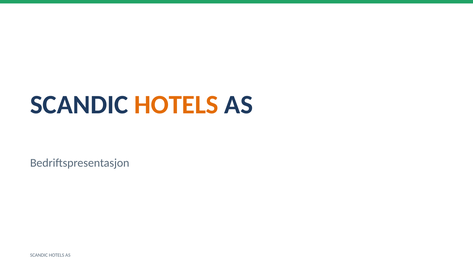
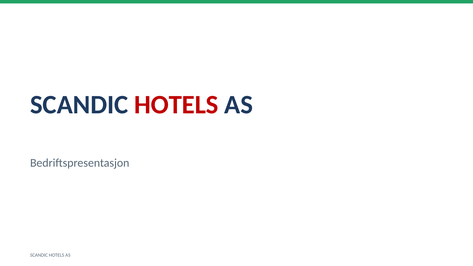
HOTELS at (176, 105) colour: orange -> red
